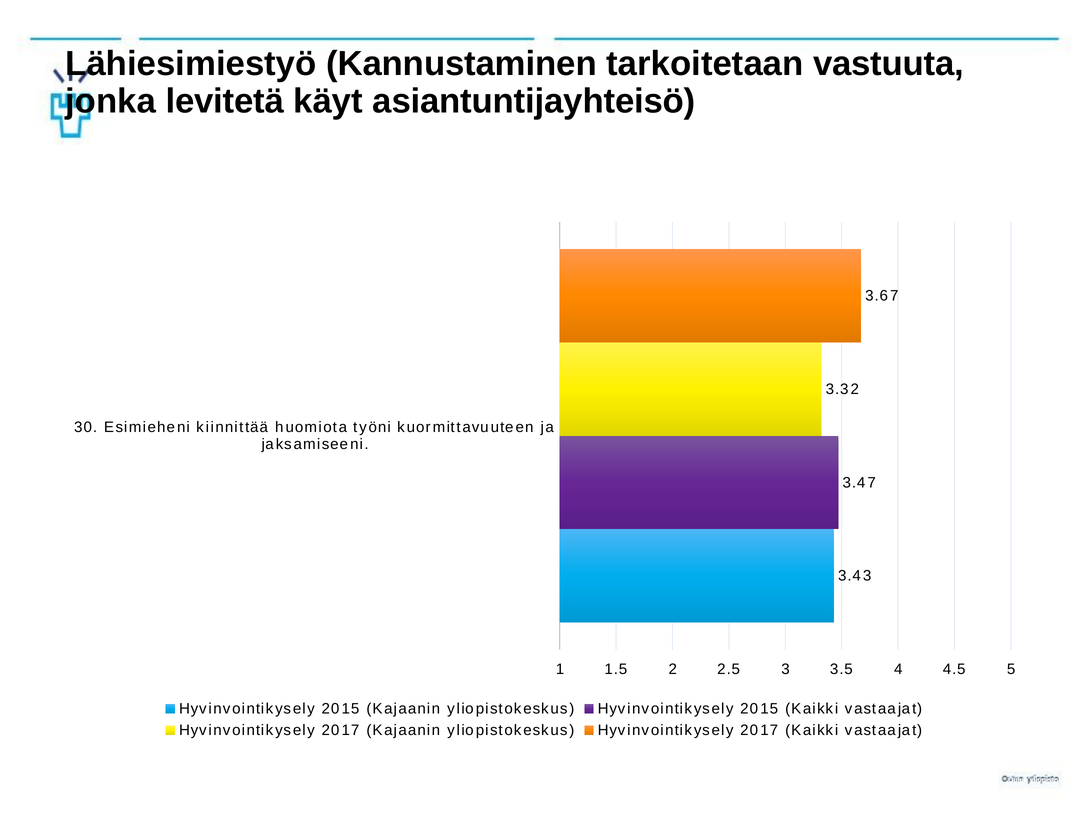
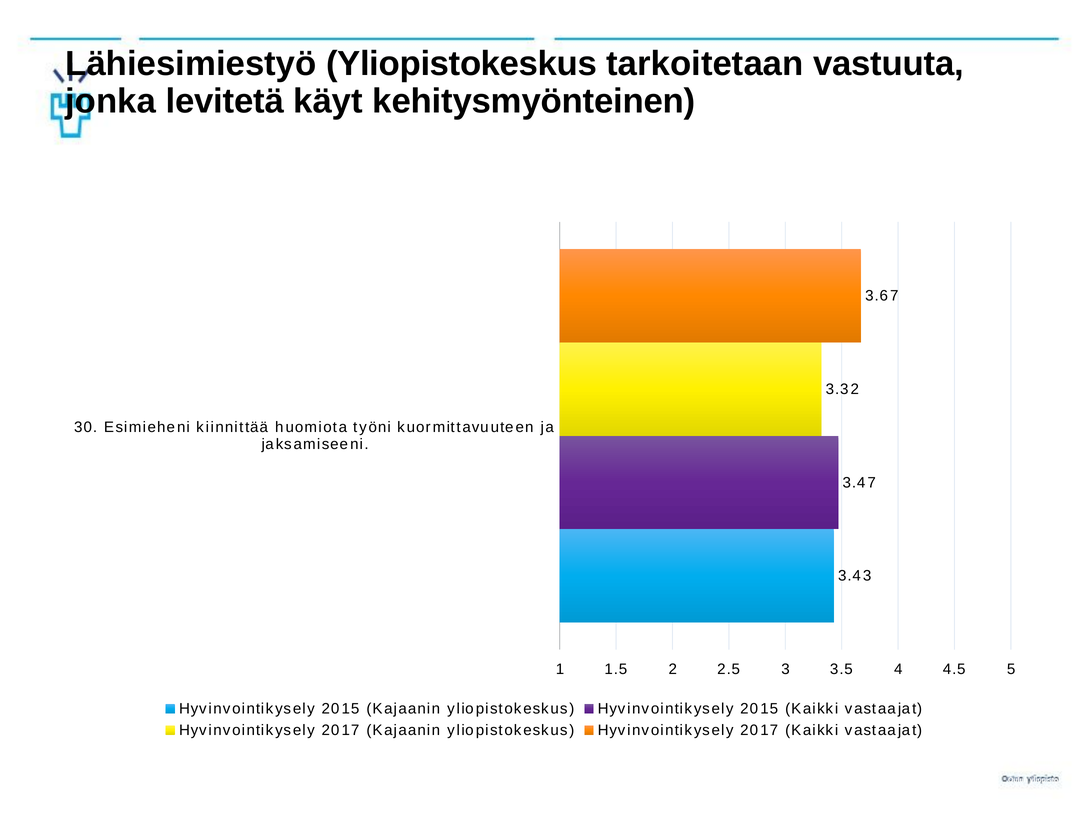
Lähiesimiestyö Kannustaminen: Kannustaminen -> Yliopistokeskus
asiantuntijayhteisö: asiantuntijayhteisö -> kehitysmyönteinen
